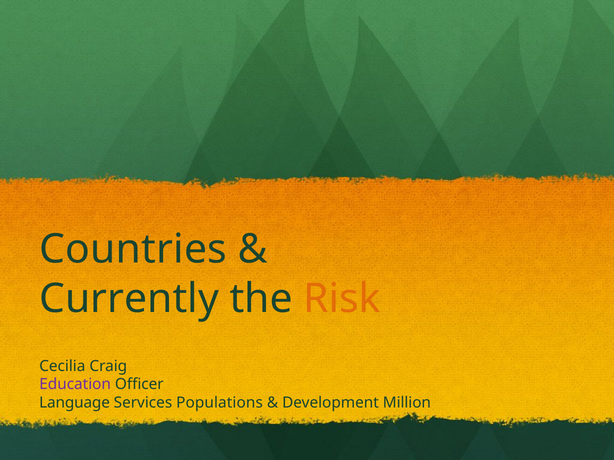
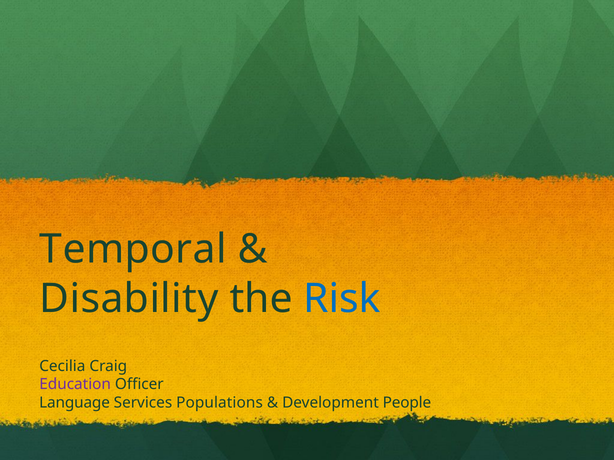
Countries: Countries -> Temporal
Currently: Currently -> Disability
Risk colour: orange -> blue
Million: Million -> People
